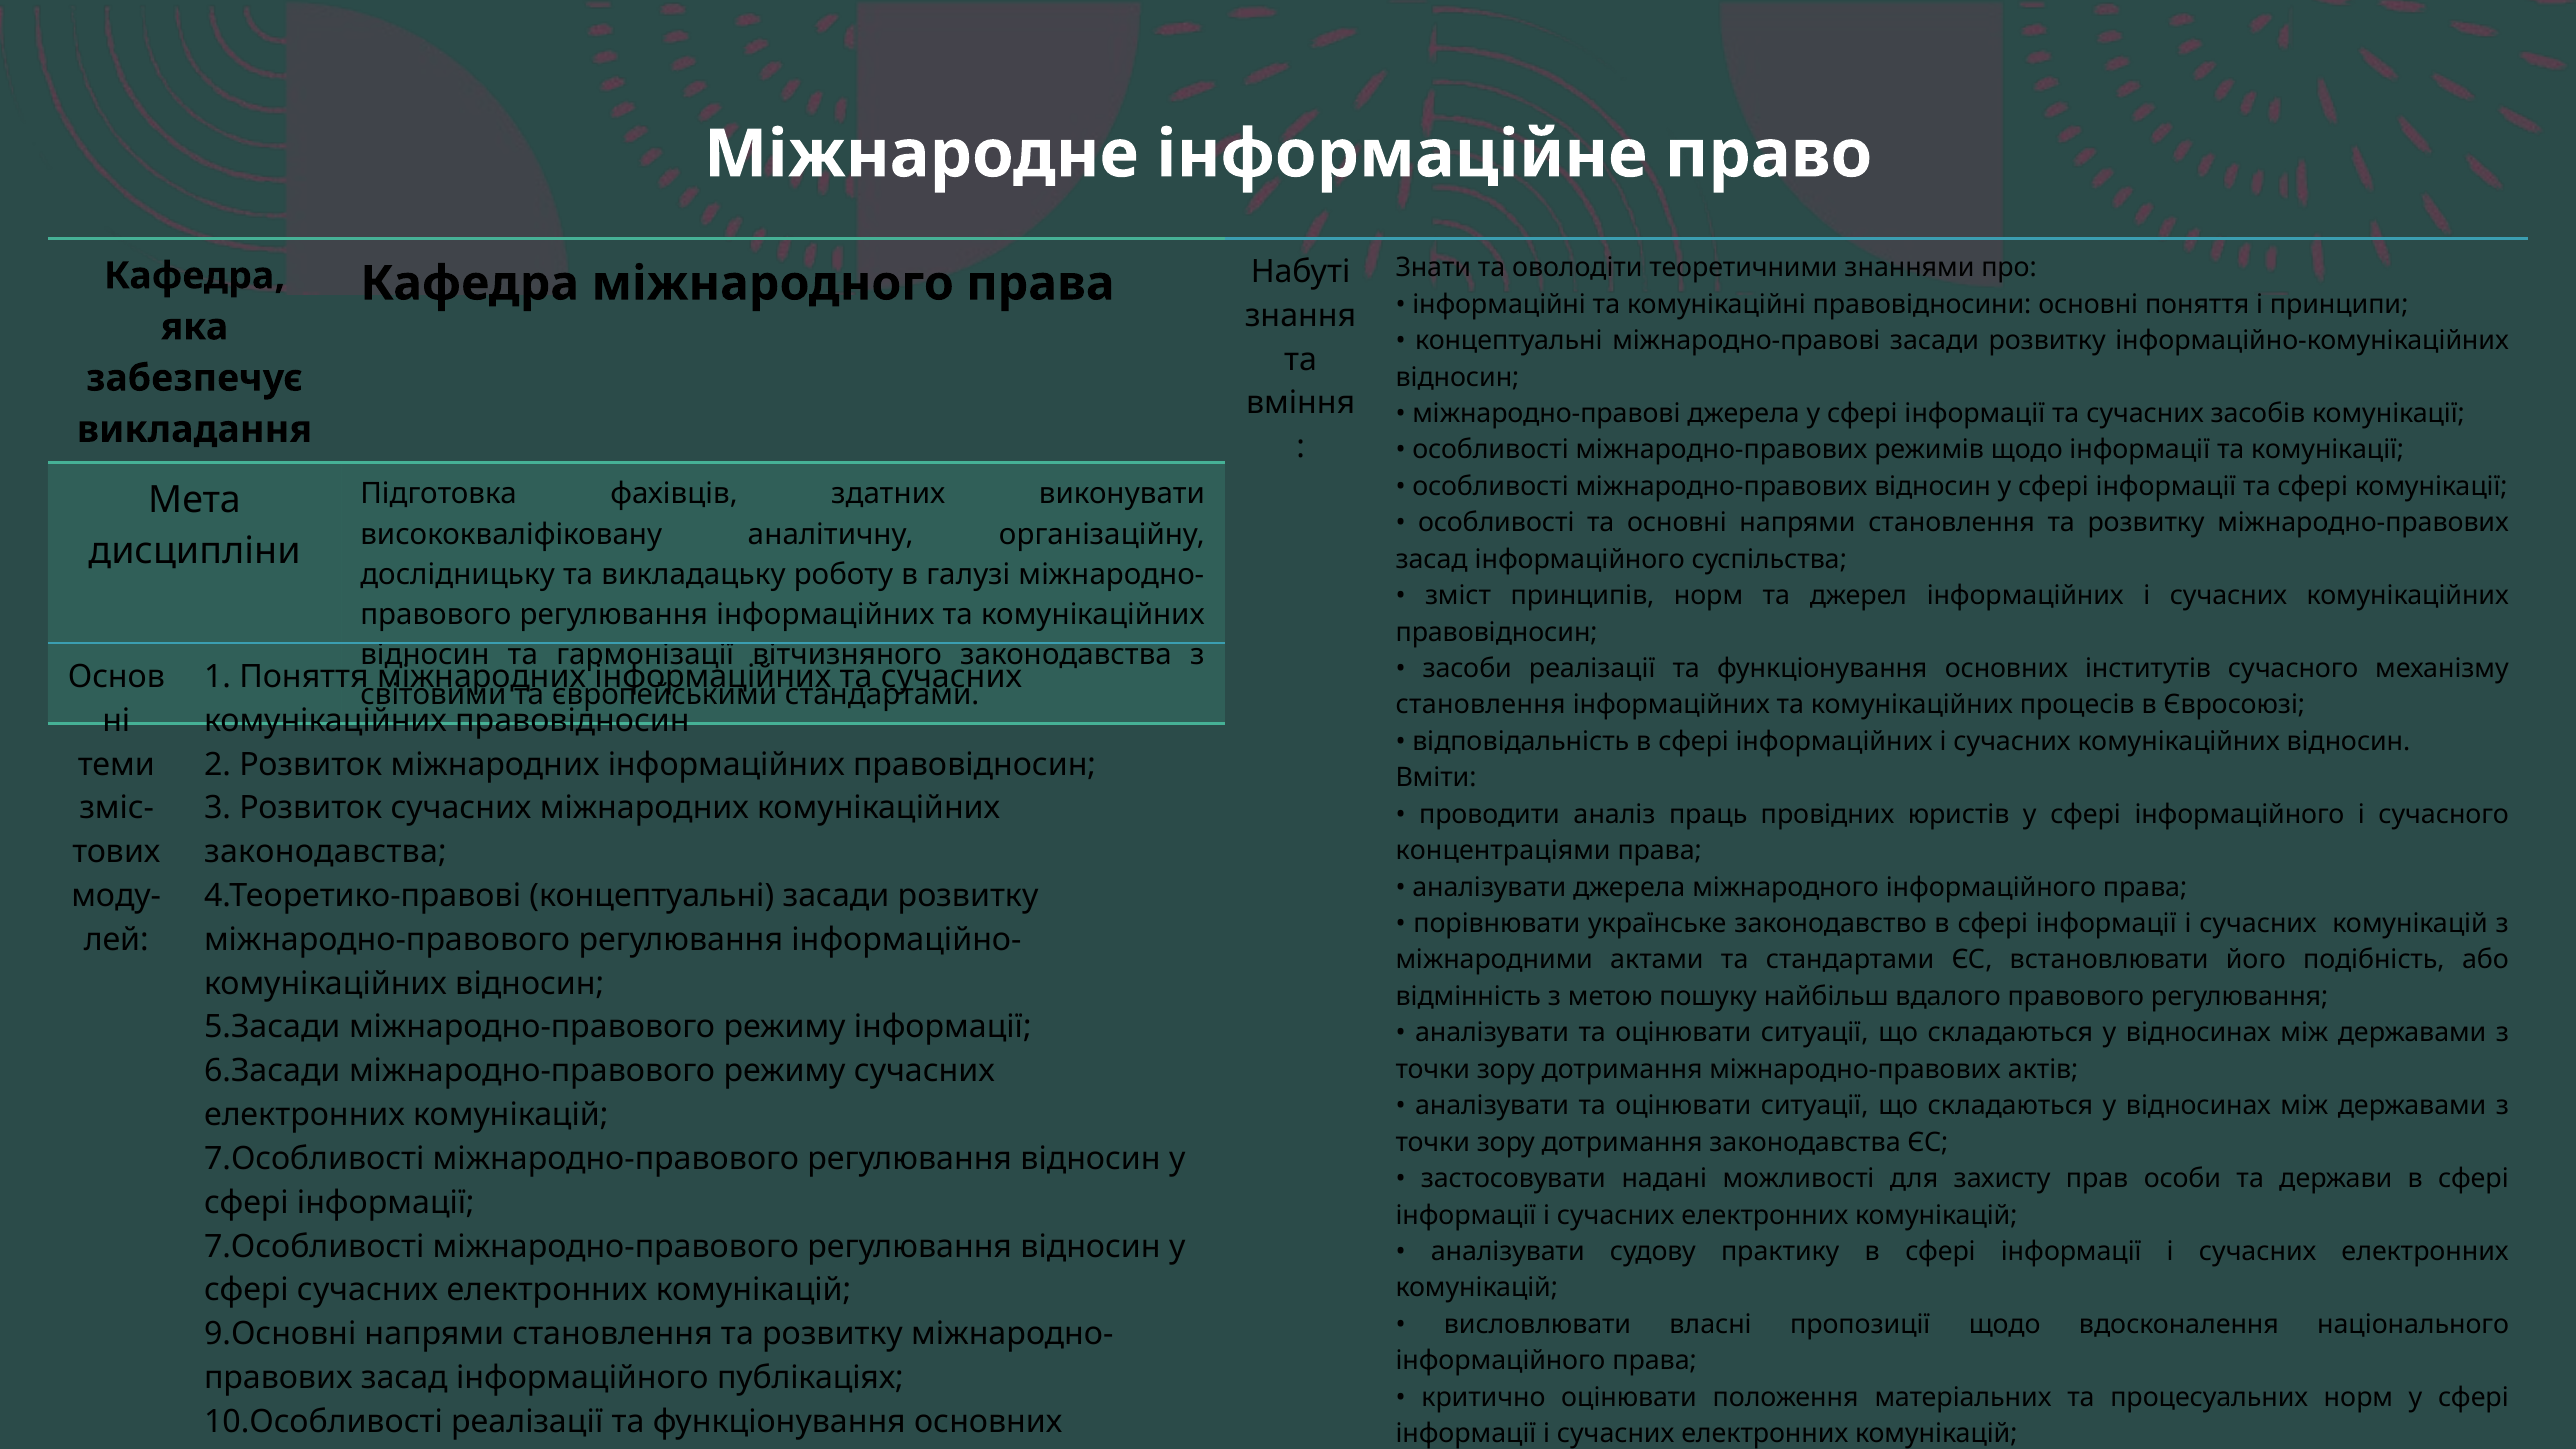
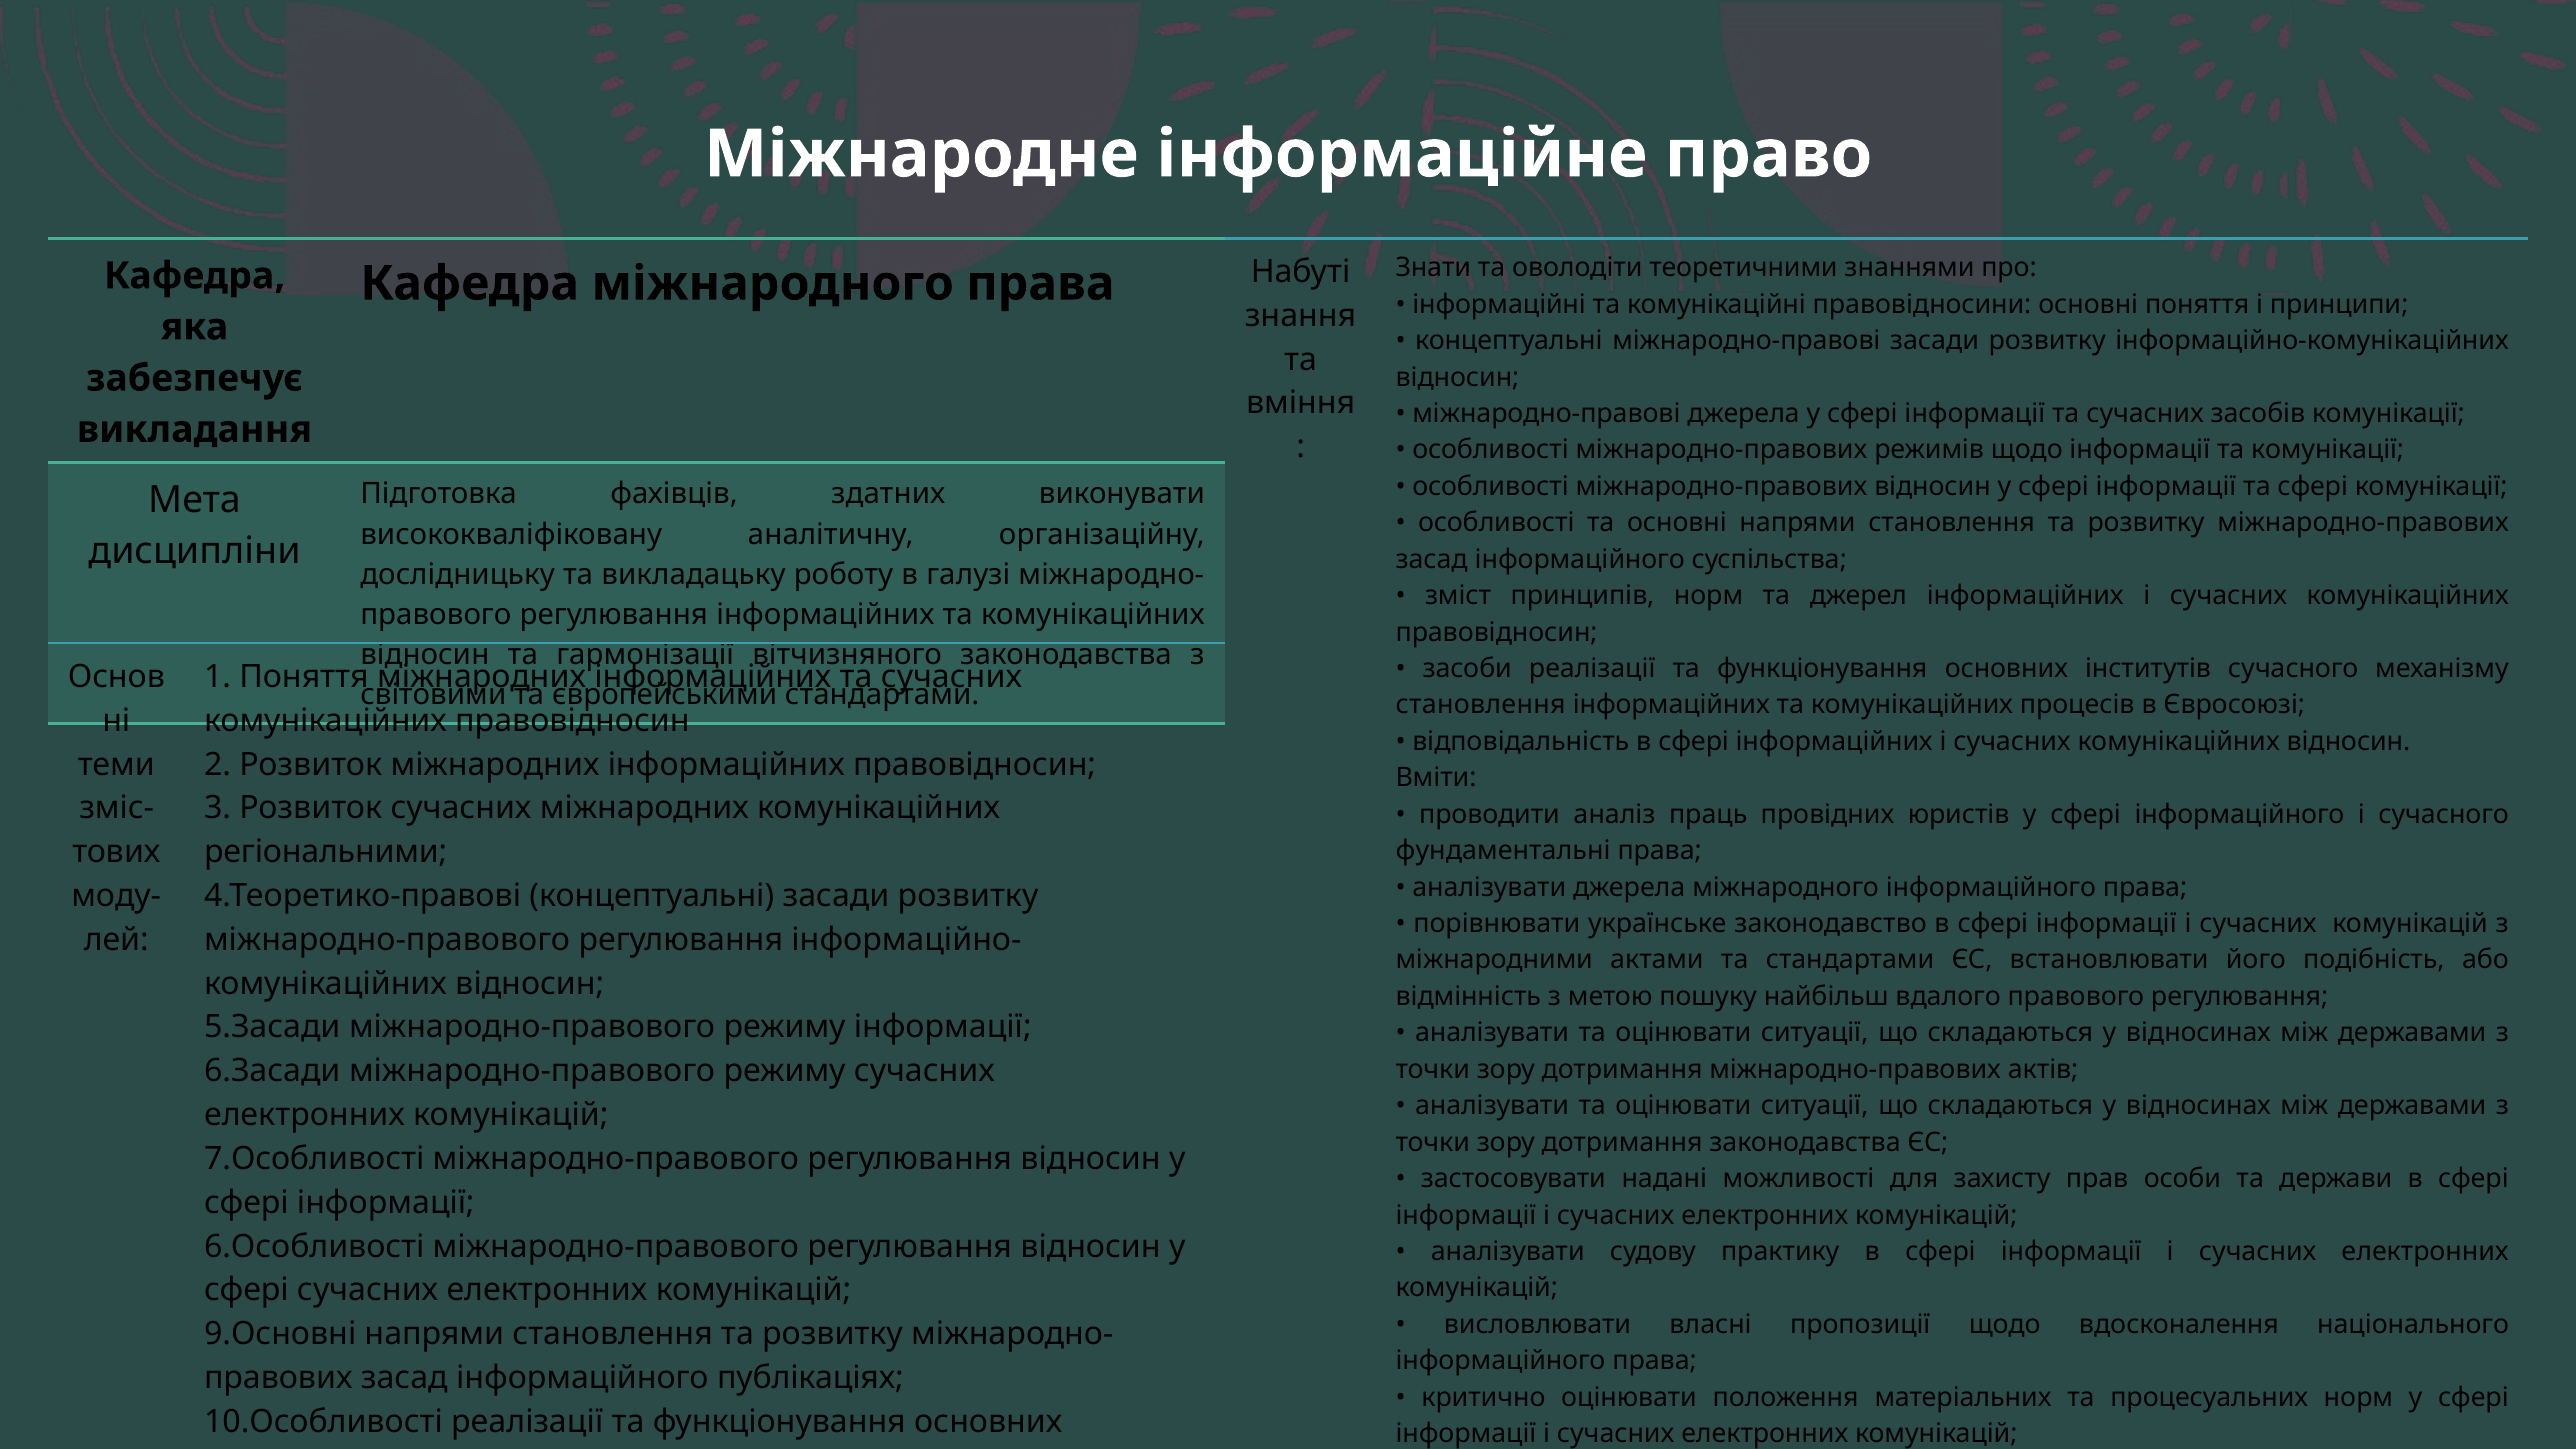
законодавства at (325, 852): законодавства -> регіональними
концентраціями: концентраціями -> фундаментальні
7.Особливості at (314, 1246): 7.Особливості -> 6.Особливості
